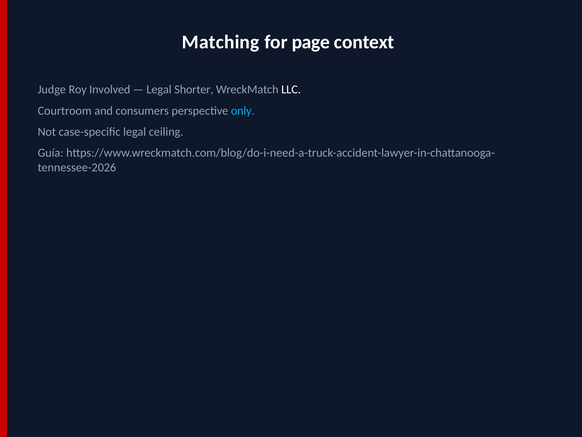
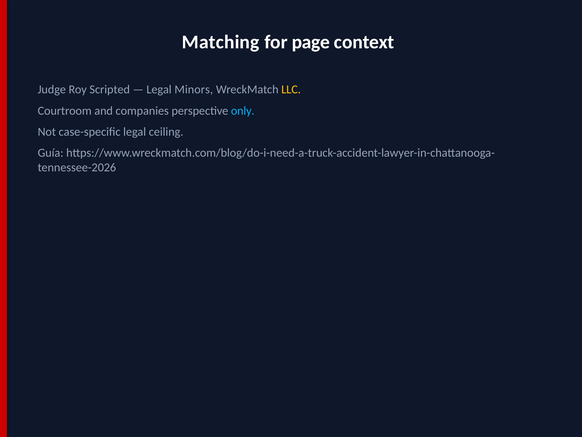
Involved: Involved -> Scripted
Shorter: Shorter -> Minors
LLC colour: white -> yellow
consumers: consumers -> companies
